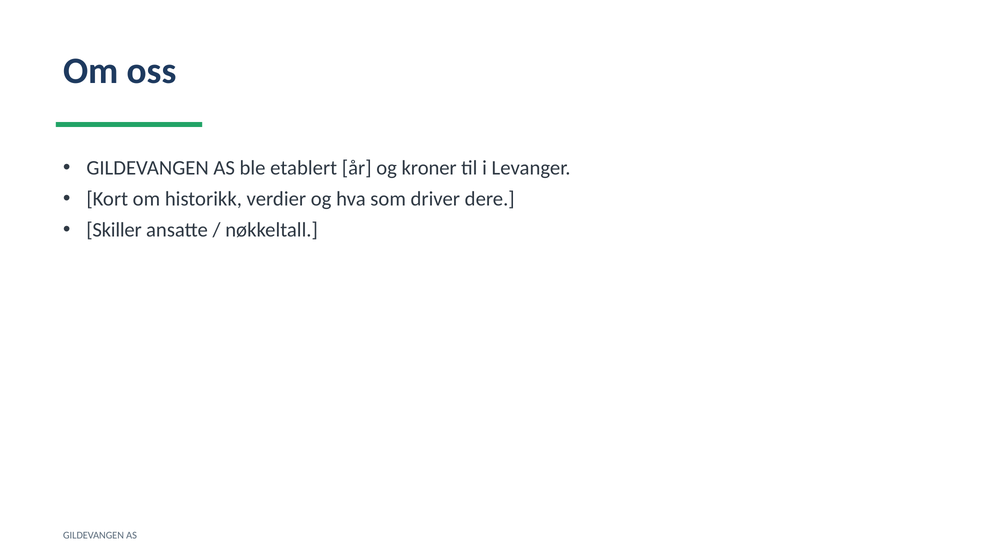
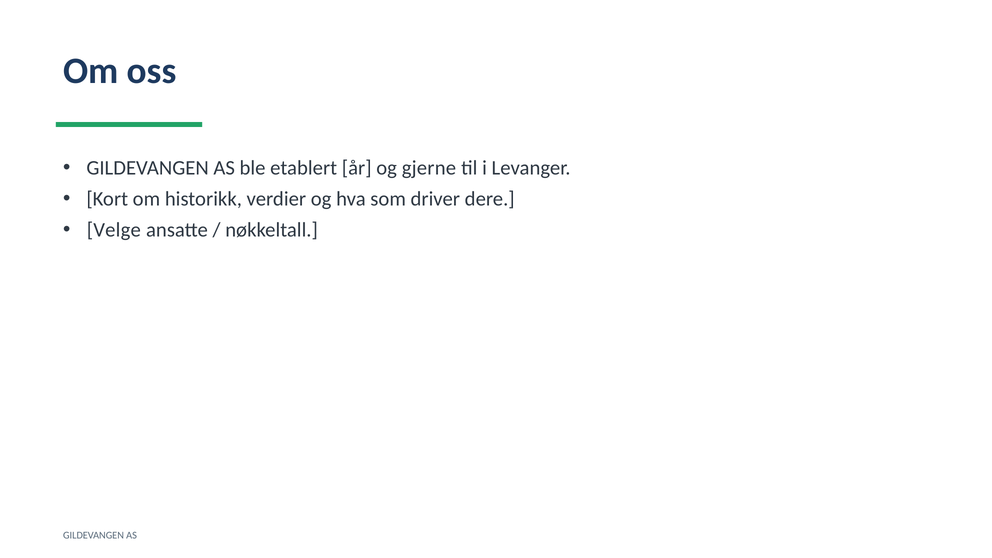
kroner: kroner -> gjerne
Skiller: Skiller -> Velge
